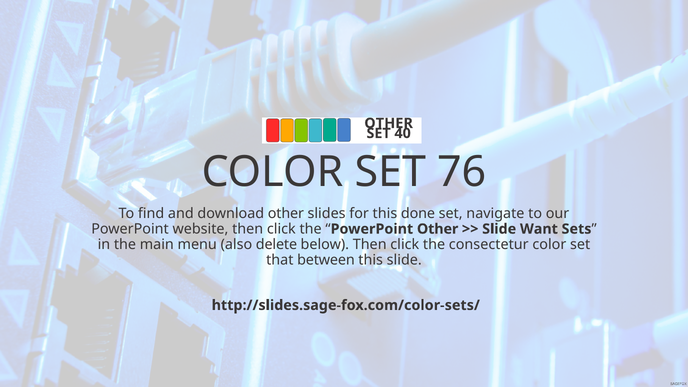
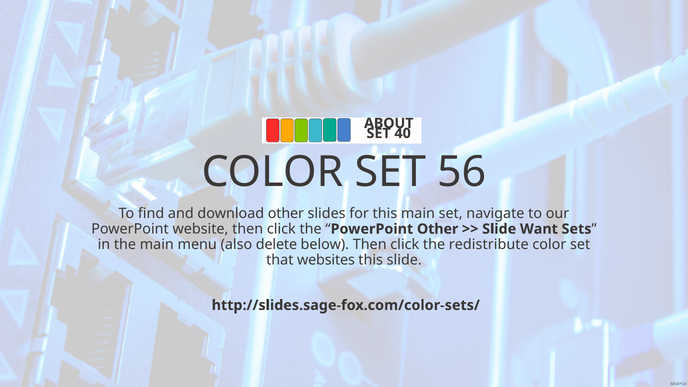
OTHER at (389, 123): OTHER -> ABOUT
76: 76 -> 56
this done: done -> main
consectetur: consectetur -> redistribute
between: between -> websites
